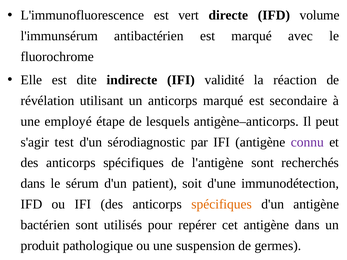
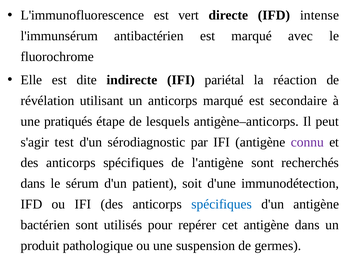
volume: volume -> intense
validité: validité -> pariétal
employé: employé -> pratiqués
spécifiques at (222, 204) colour: orange -> blue
